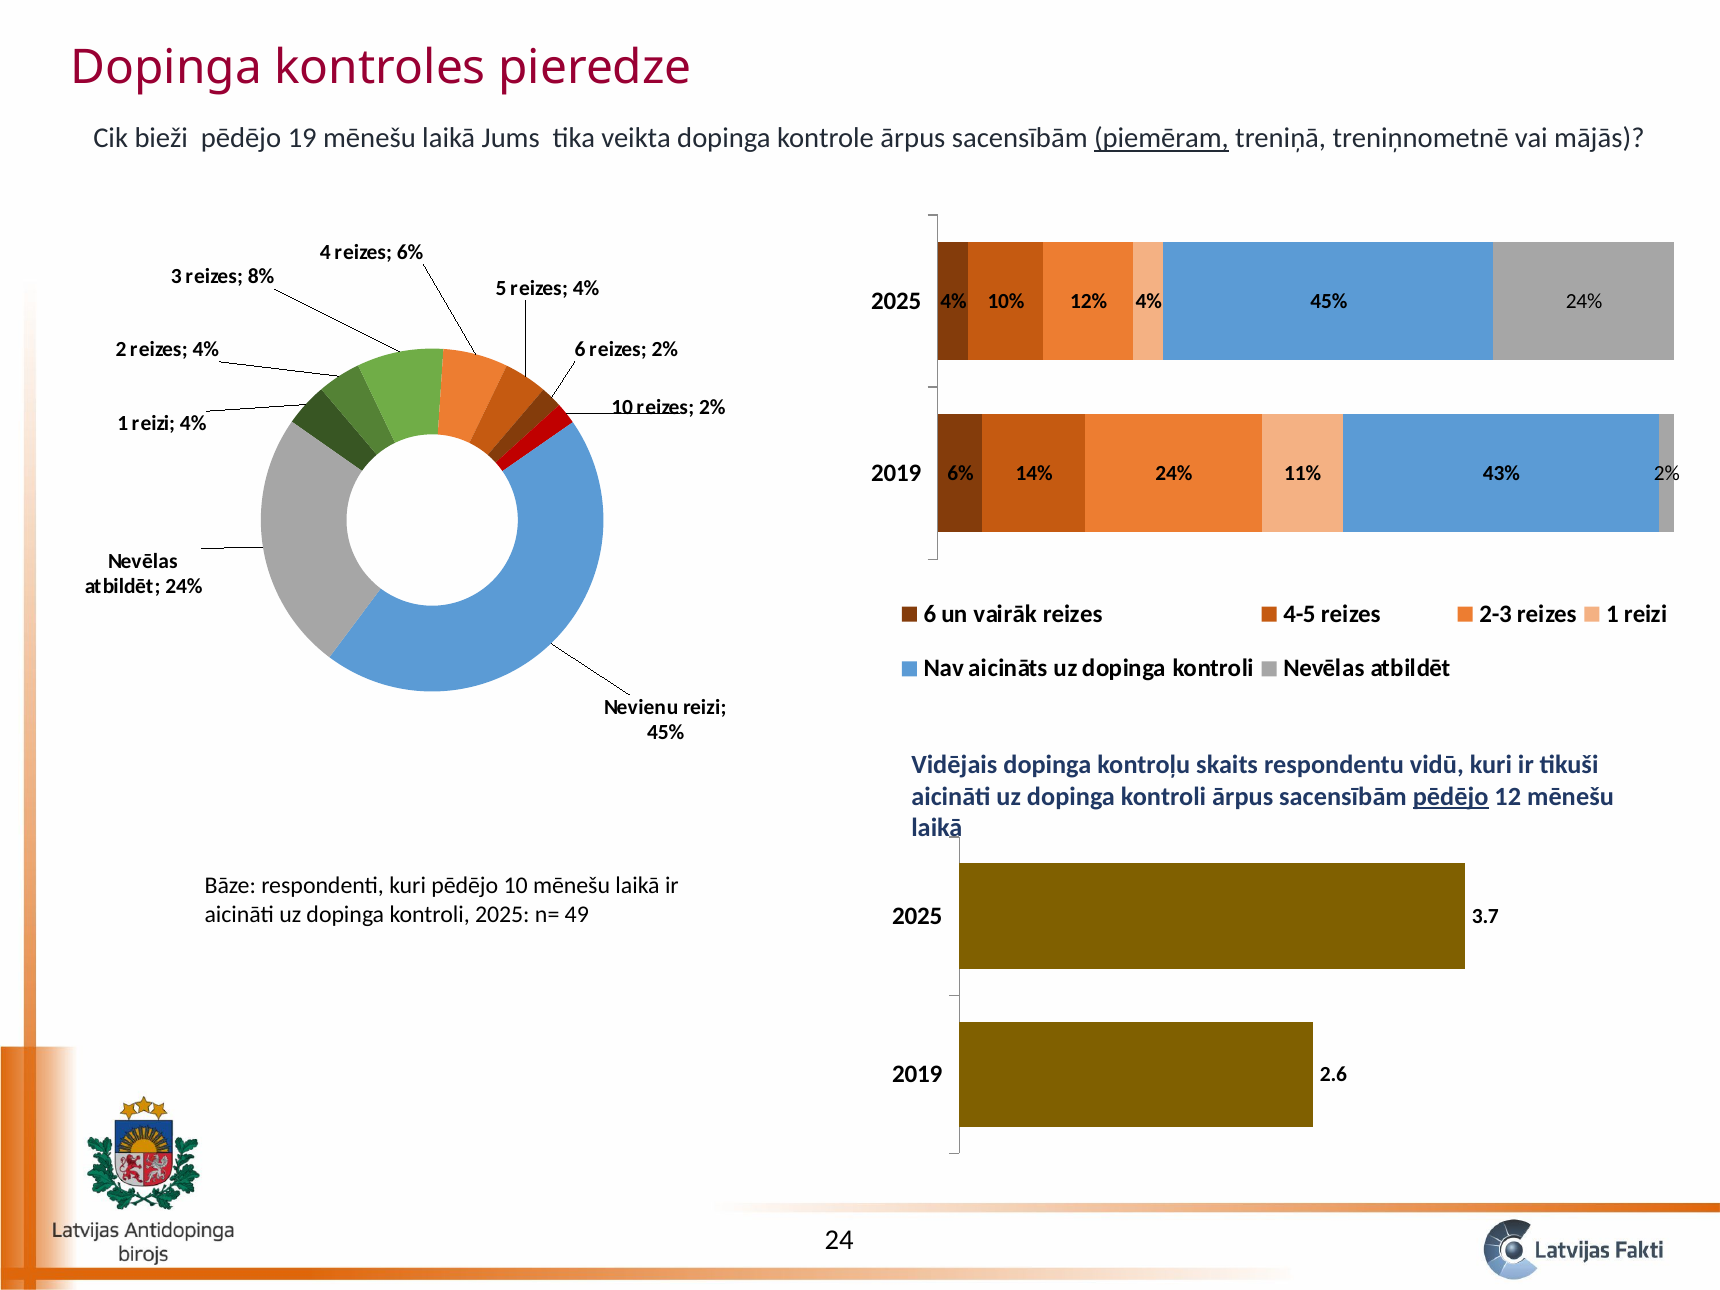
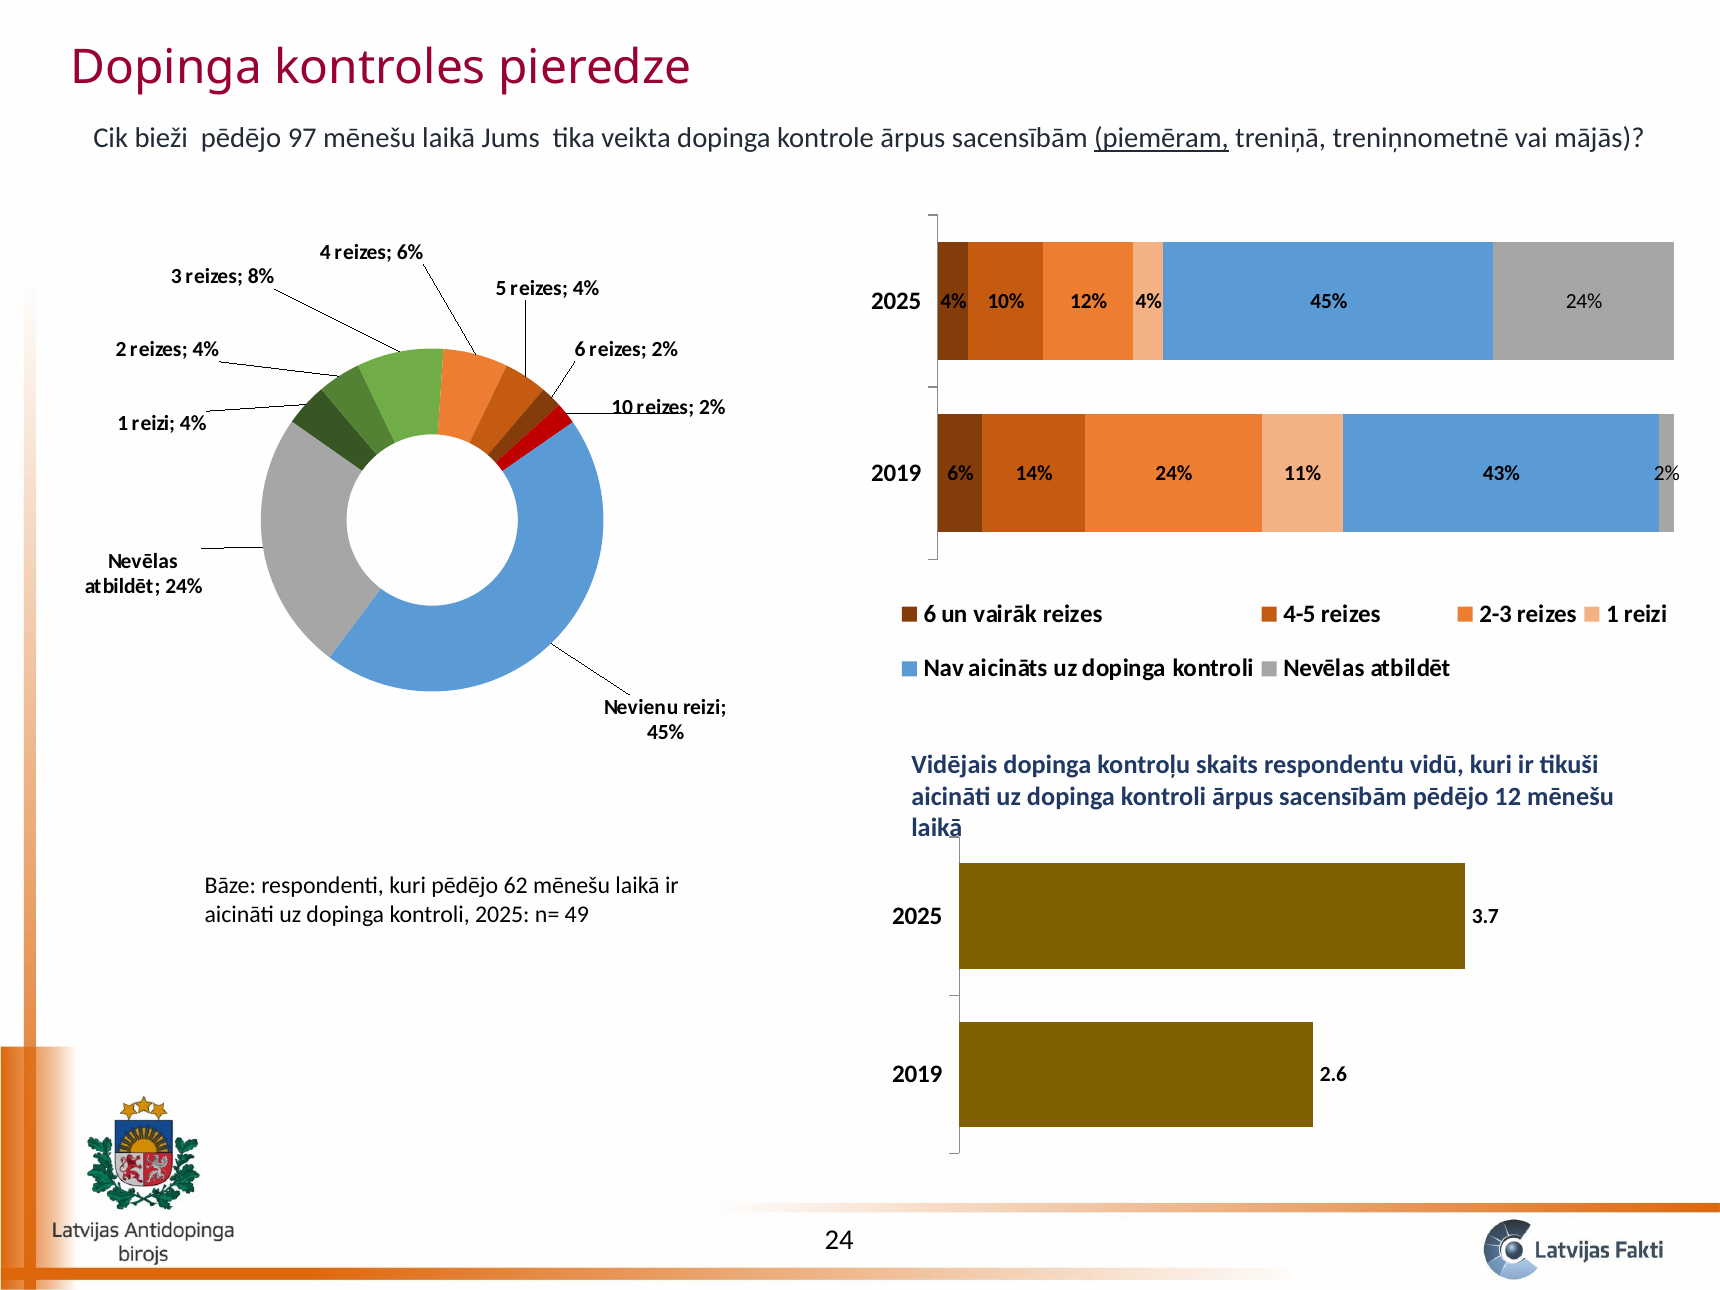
19: 19 -> 97
pēdējo at (1451, 796) underline: present -> none
pēdējo 10: 10 -> 62
